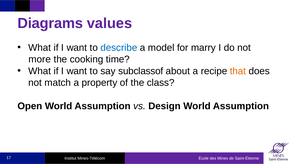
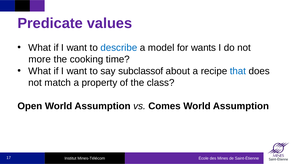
Diagrams: Diagrams -> Predicate
marry: marry -> wants
that colour: orange -> blue
Design: Design -> Comes
